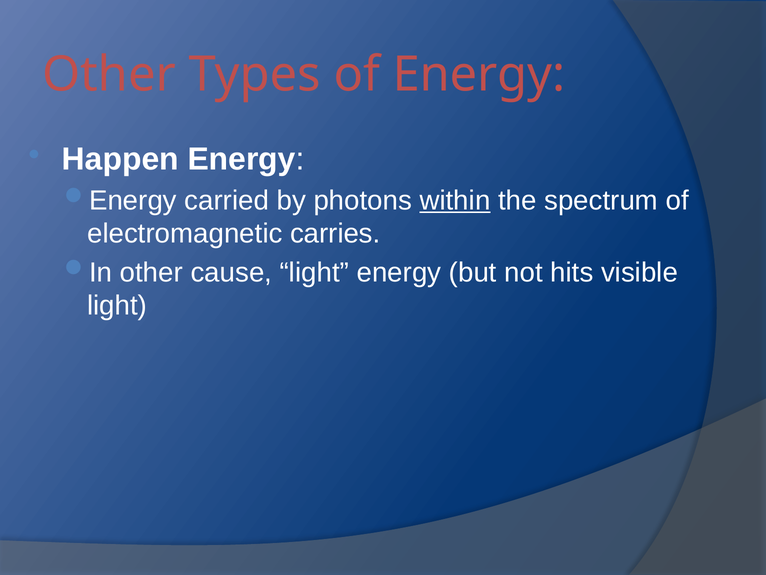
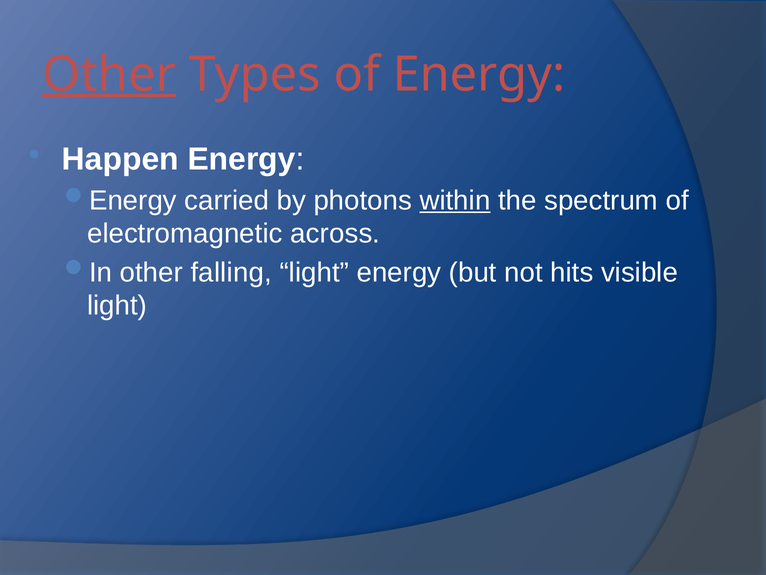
Other at (109, 74) underline: none -> present
carries: carries -> across
cause: cause -> falling
